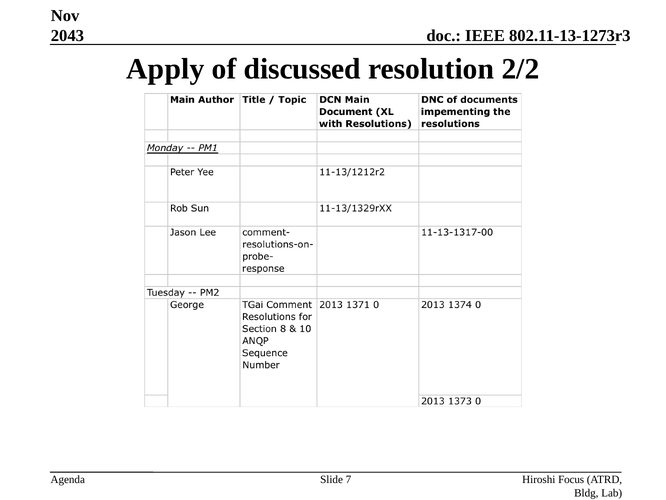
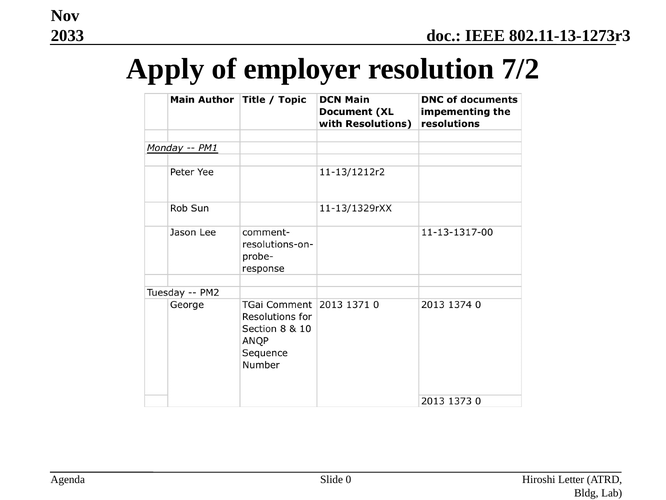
2043: 2043 -> 2033
discussed: discussed -> employer
2/2: 2/2 -> 7/2
7: 7 -> 0
Focus: Focus -> Letter
